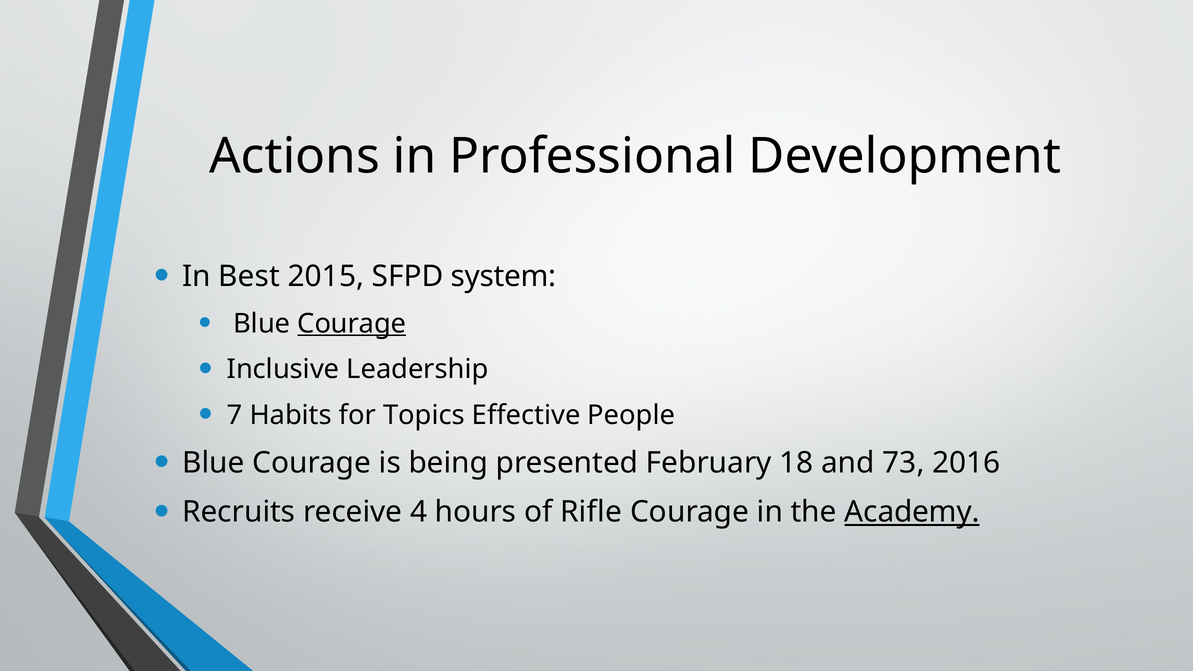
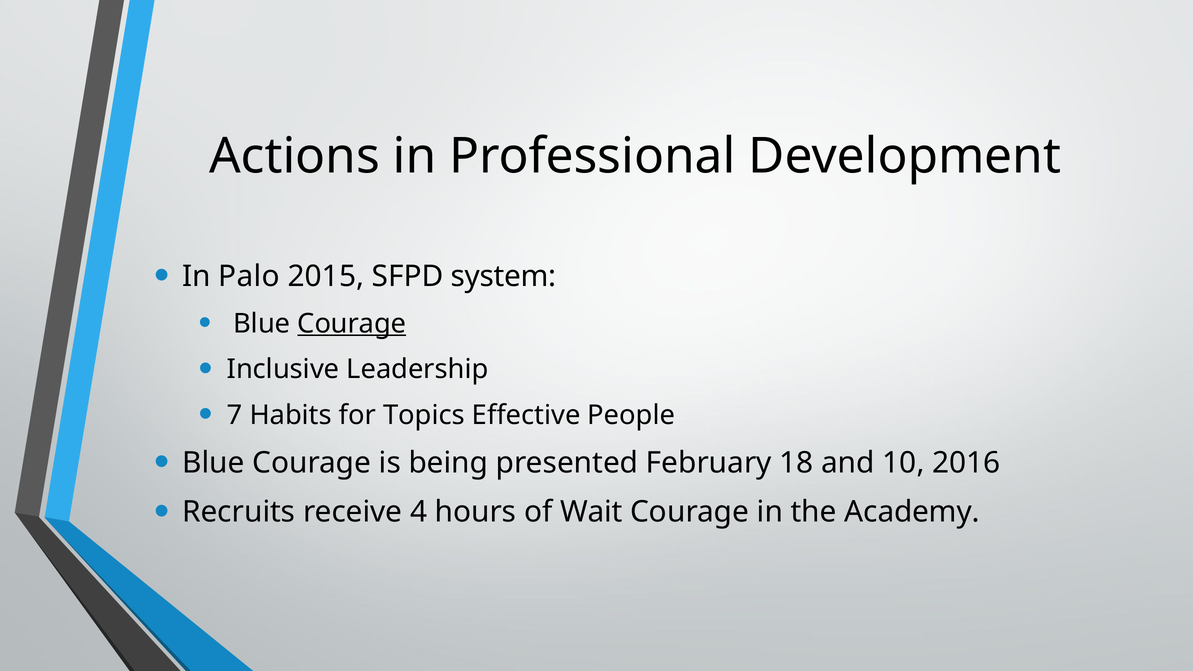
Best: Best -> Palo
73: 73 -> 10
Rifle: Rifle -> Wait
Academy underline: present -> none
